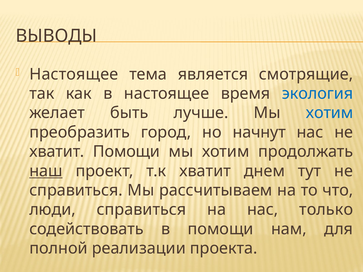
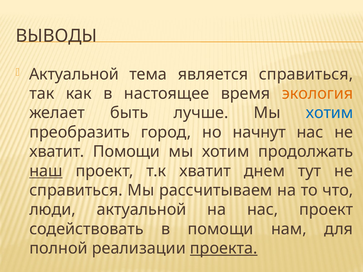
Настоящее at (74, 74): Настоящее -> Актуальной
является смотрящие: смотрящие -> справиться
экология colour: blue -> orange
люди справиться: справиться -> актуальной
нас только: только -> проект
проекта underline: none -> present
